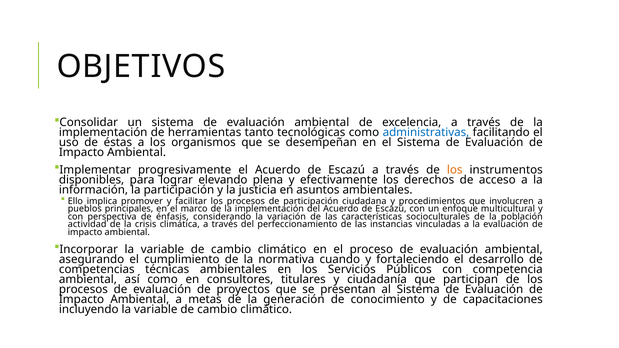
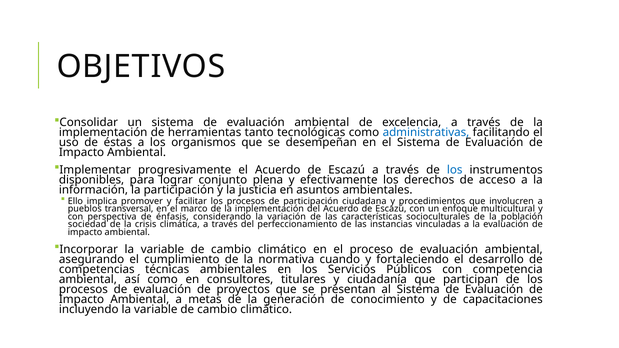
los at (455, 170) colour: orange -> blue
elevando: elevando -> conjunto
principales: principales -> transversal
actividad: actividad -> sociedad
